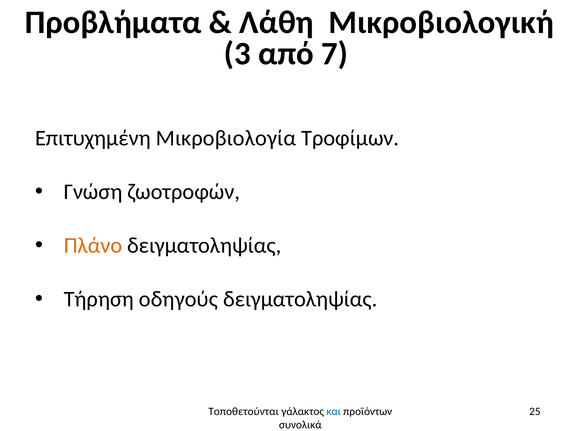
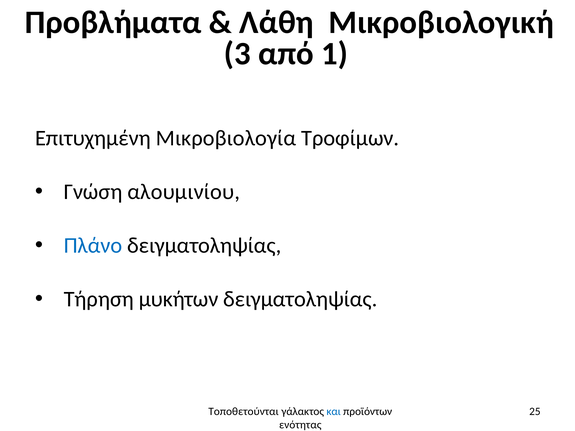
7: 7 -> 1
ζωοτροφών: ζωοτροφών -> αλουμινίου
Πλάνο colour: orange -> blue
οδηγούς: οδηγούς -> μυκήτων
συνολικά: συνολικά -> ενότητας
